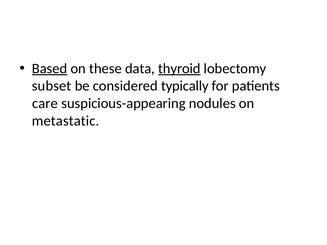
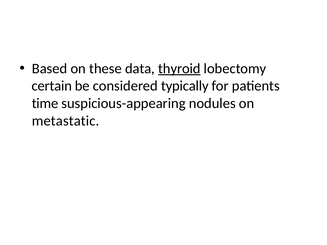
Based underline: present -> none
subset: subset -> certain
care: care -> time
